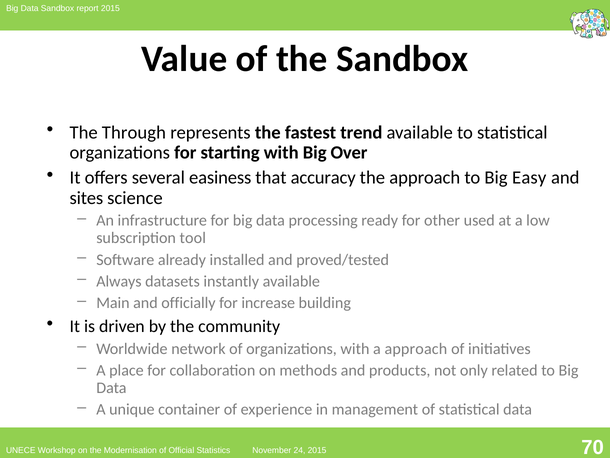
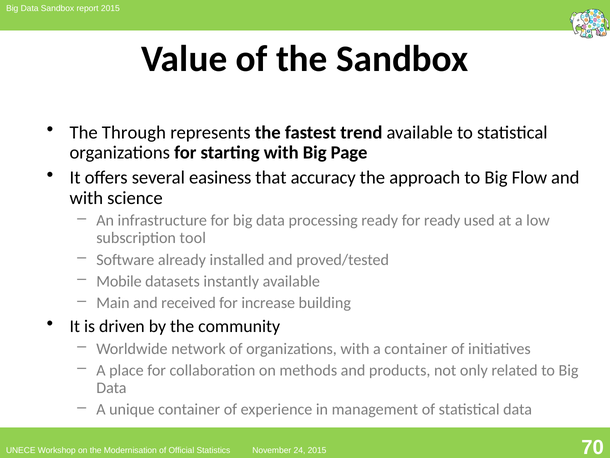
Over: Over -> Page
Easy: Easy -> Flow
sites at (86, 198): sites -> with
for other: other -> ready
Always: Always -> Mobile
officially: officially -> received
a approach: approach -> container
